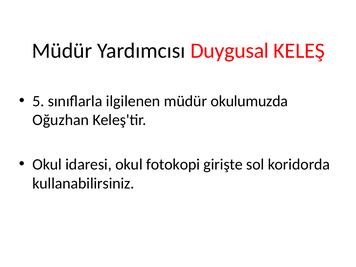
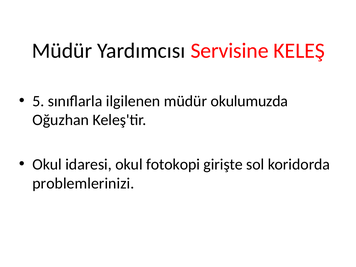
Duygusal: Duygusal -> Servisine
kullanabilirsiniz: kullanabilirsiniz -> problemlerinizi
